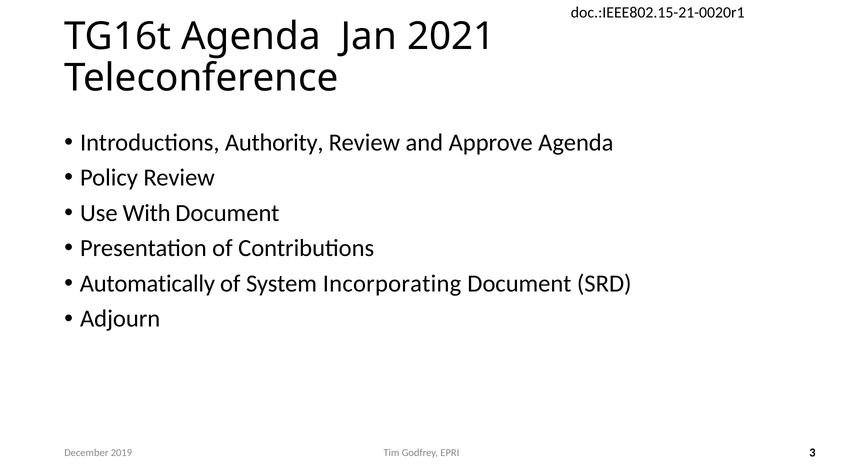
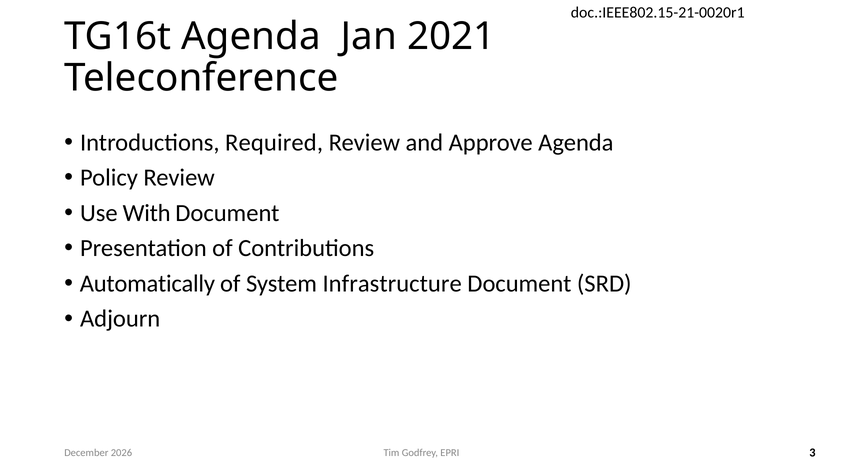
Authority: Authority -> Required
Incorporating: Incorporating -> Infrastructure
2019: 2019 -> 2026
